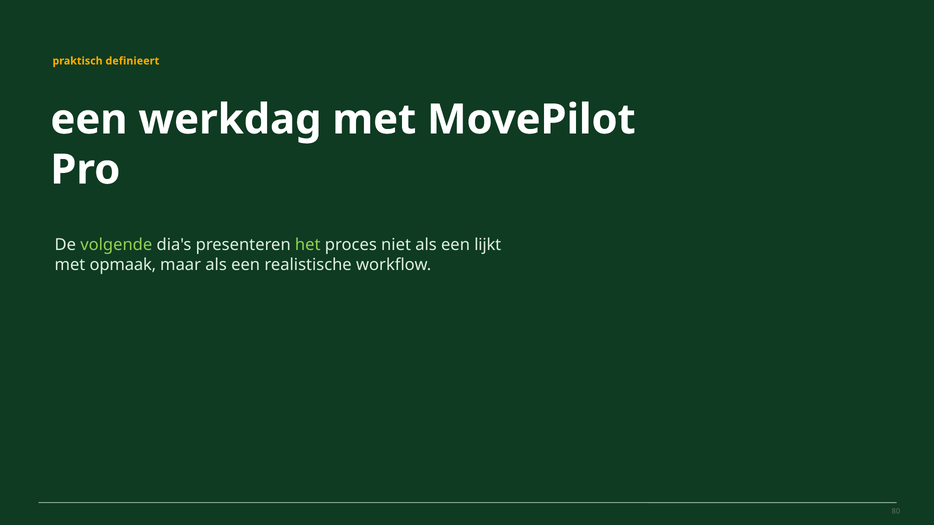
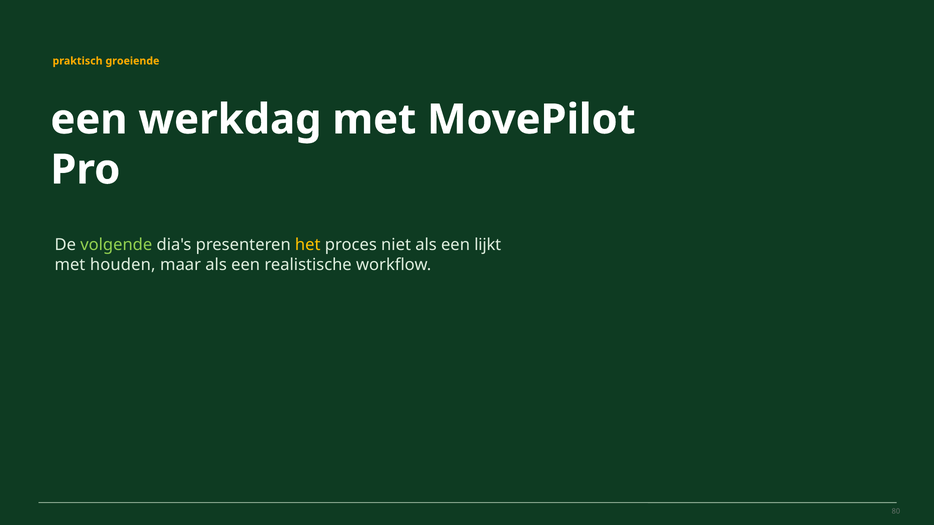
definieert: definieert -> groeiende
het colour: light green -> yellow
opmaak: opmaak -> houden
